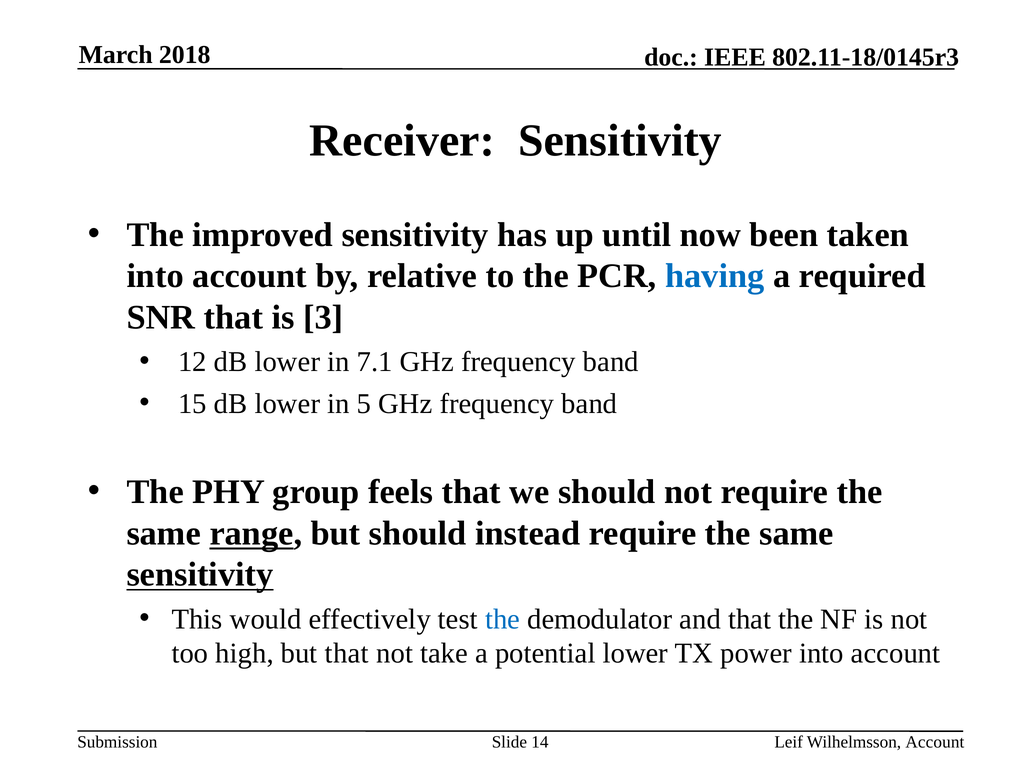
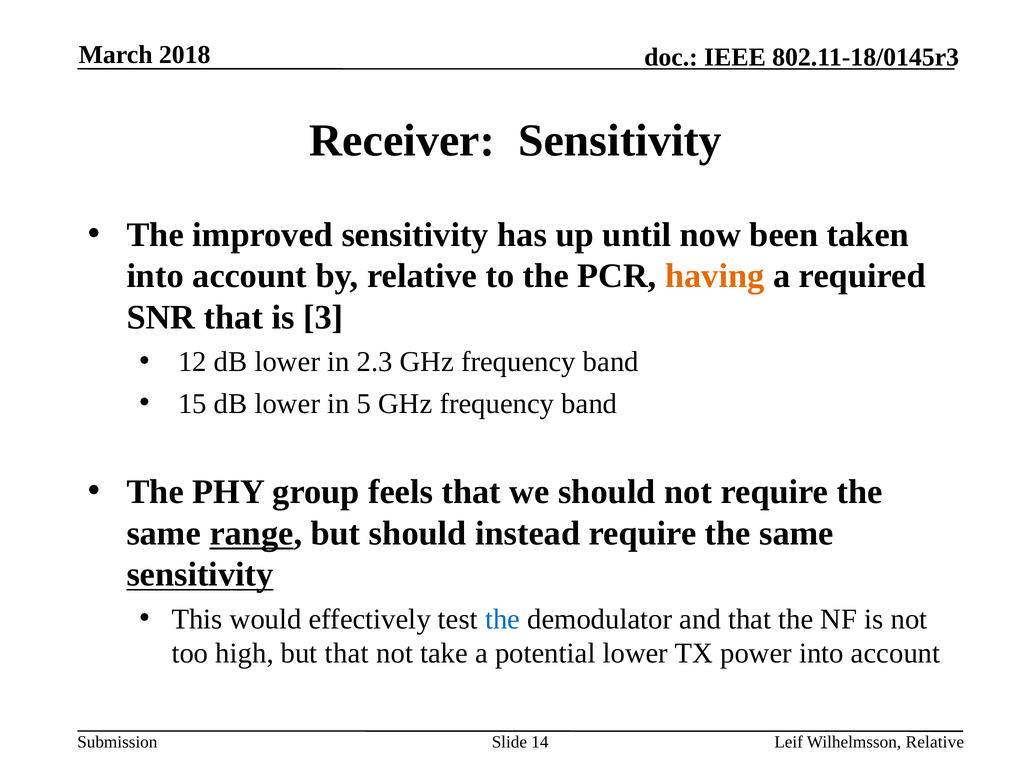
having colour: blue -> orange
7.1: 7.1 -> 2.3
Wilhelmsson Account: Account -> Relative
